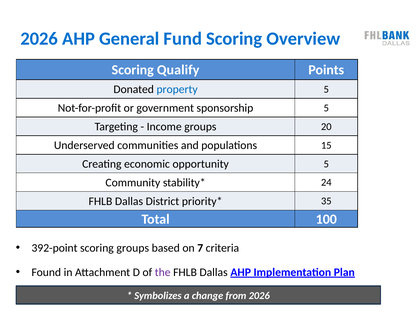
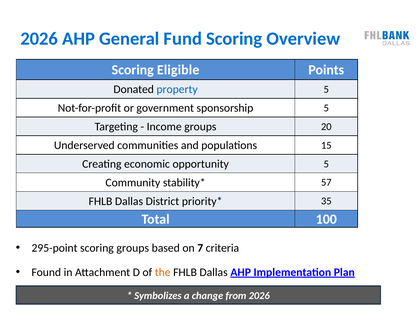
Qualify: Qualify -> Eligible
24: 24 -> 57
392-point: 392-point -> 295-point
the colour: purple -> orange
